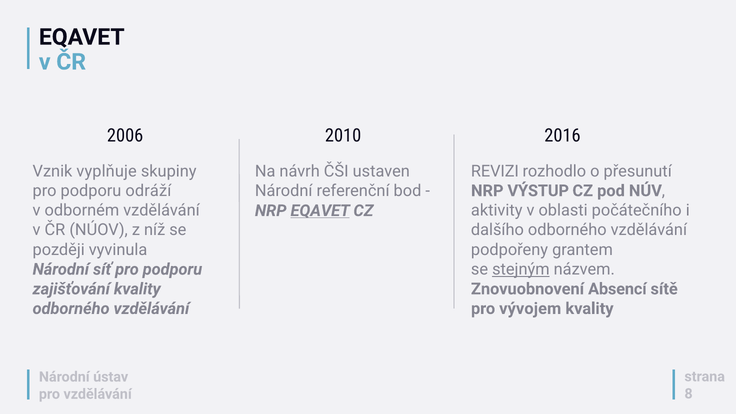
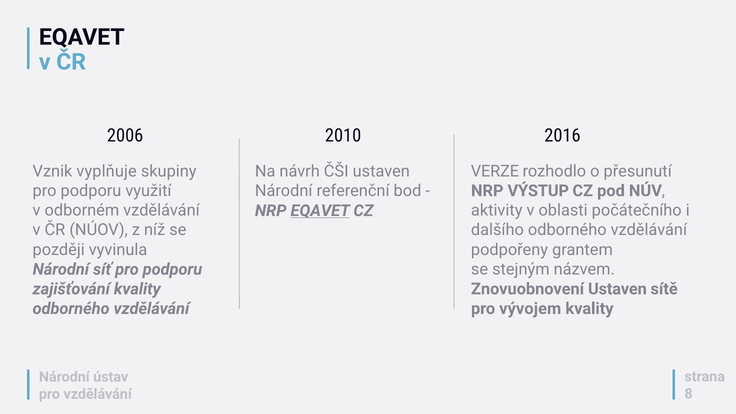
REVIZI: REVIZI -> VERZE
odráží: odráží -> využití
stejným underline: present -> none
Znovuobnovení Absencí: Absencí -> Ustaven
